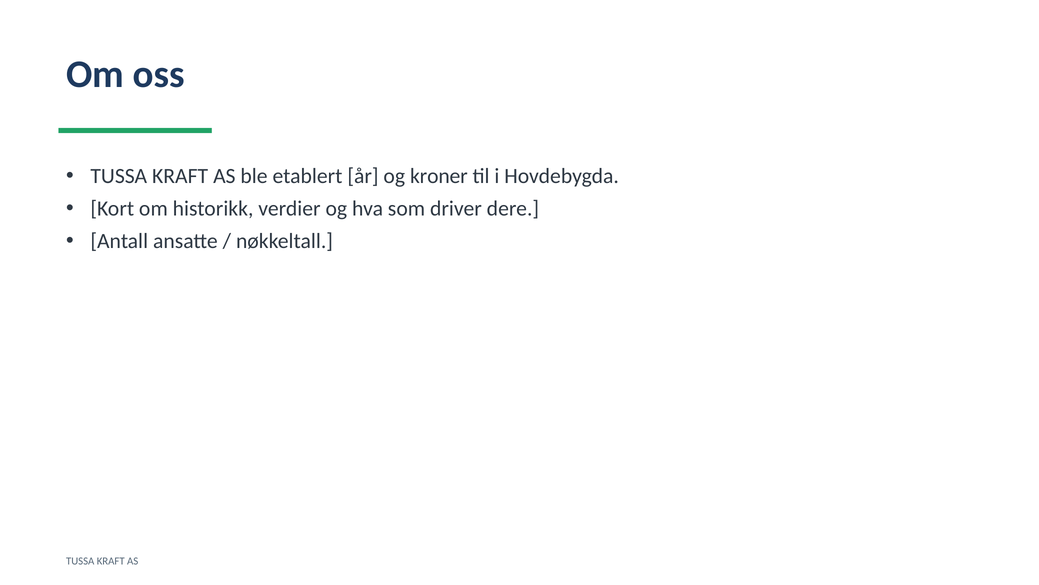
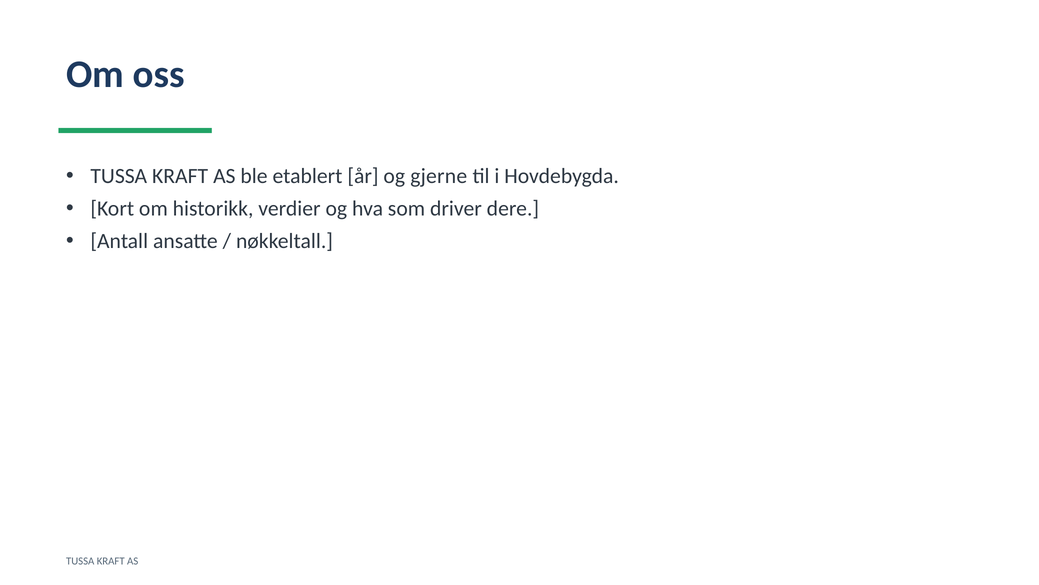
kroner: kroner -> gjerne
